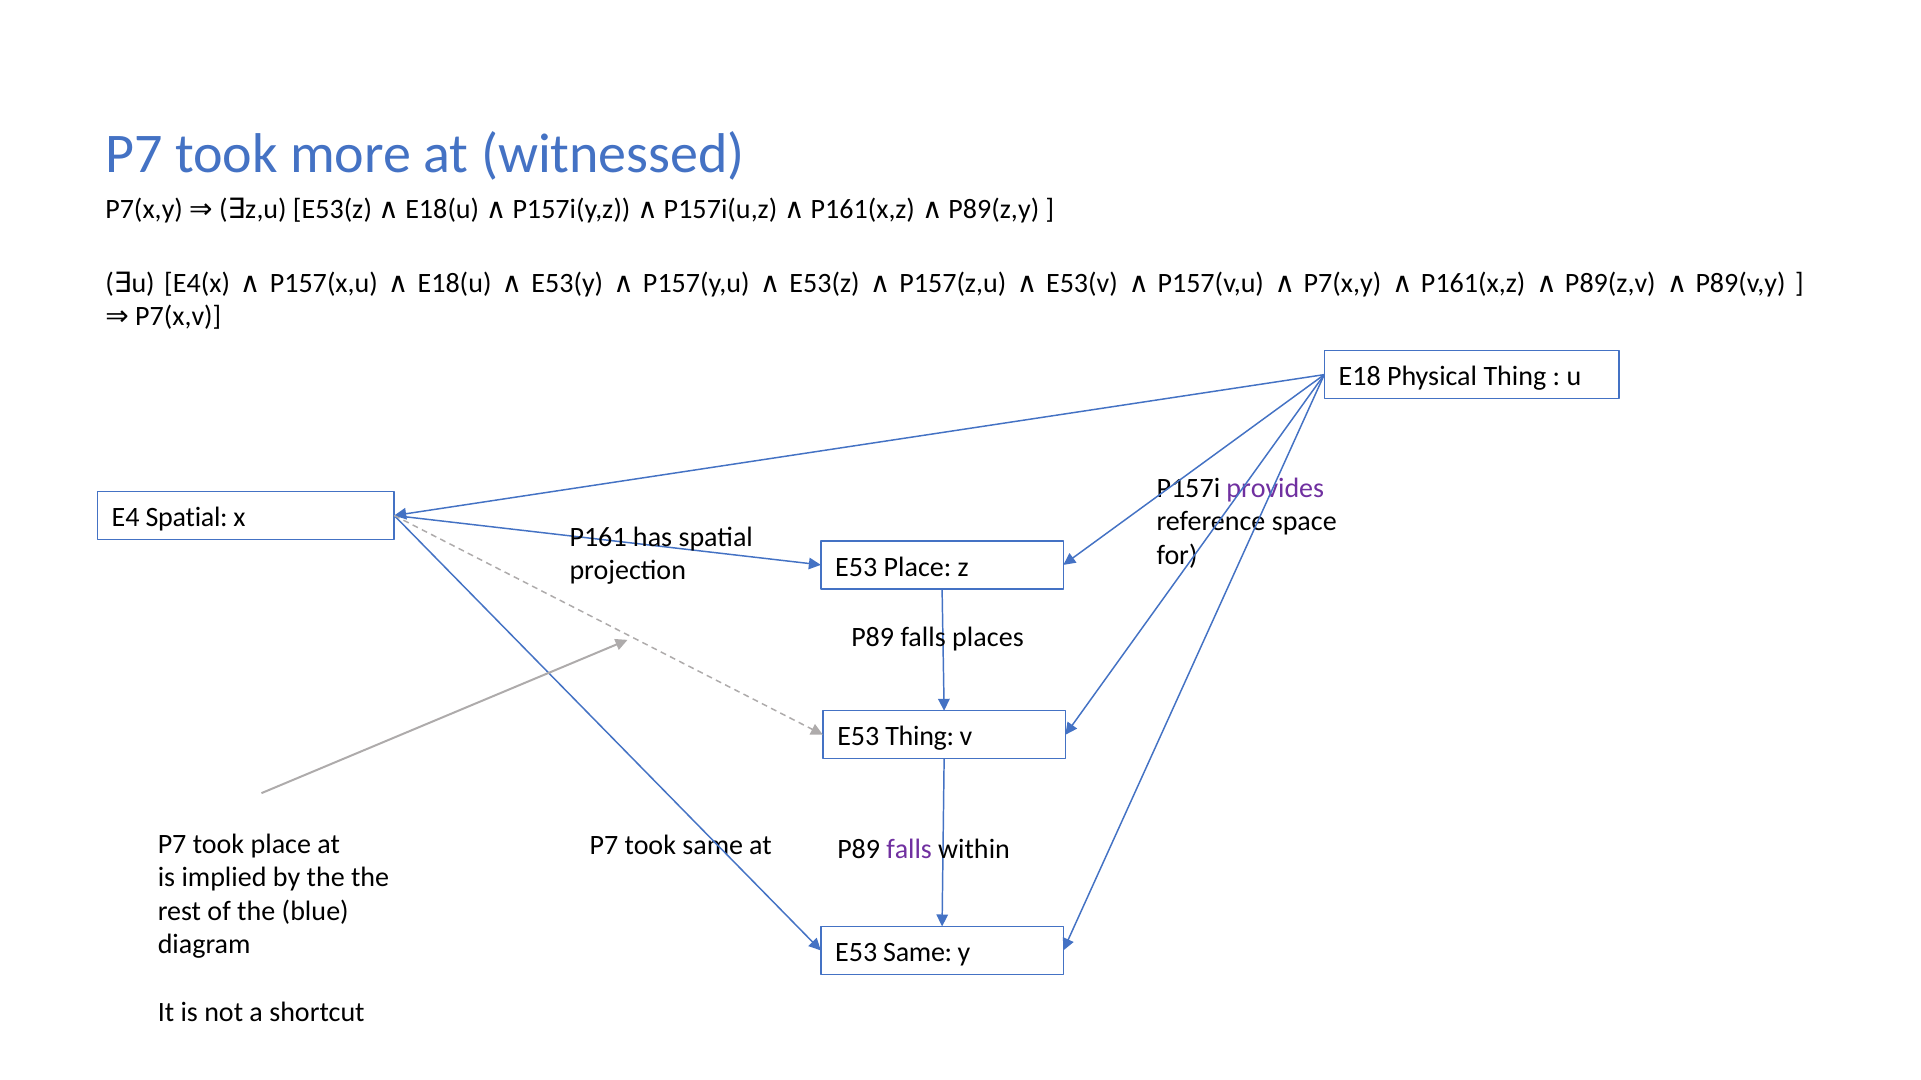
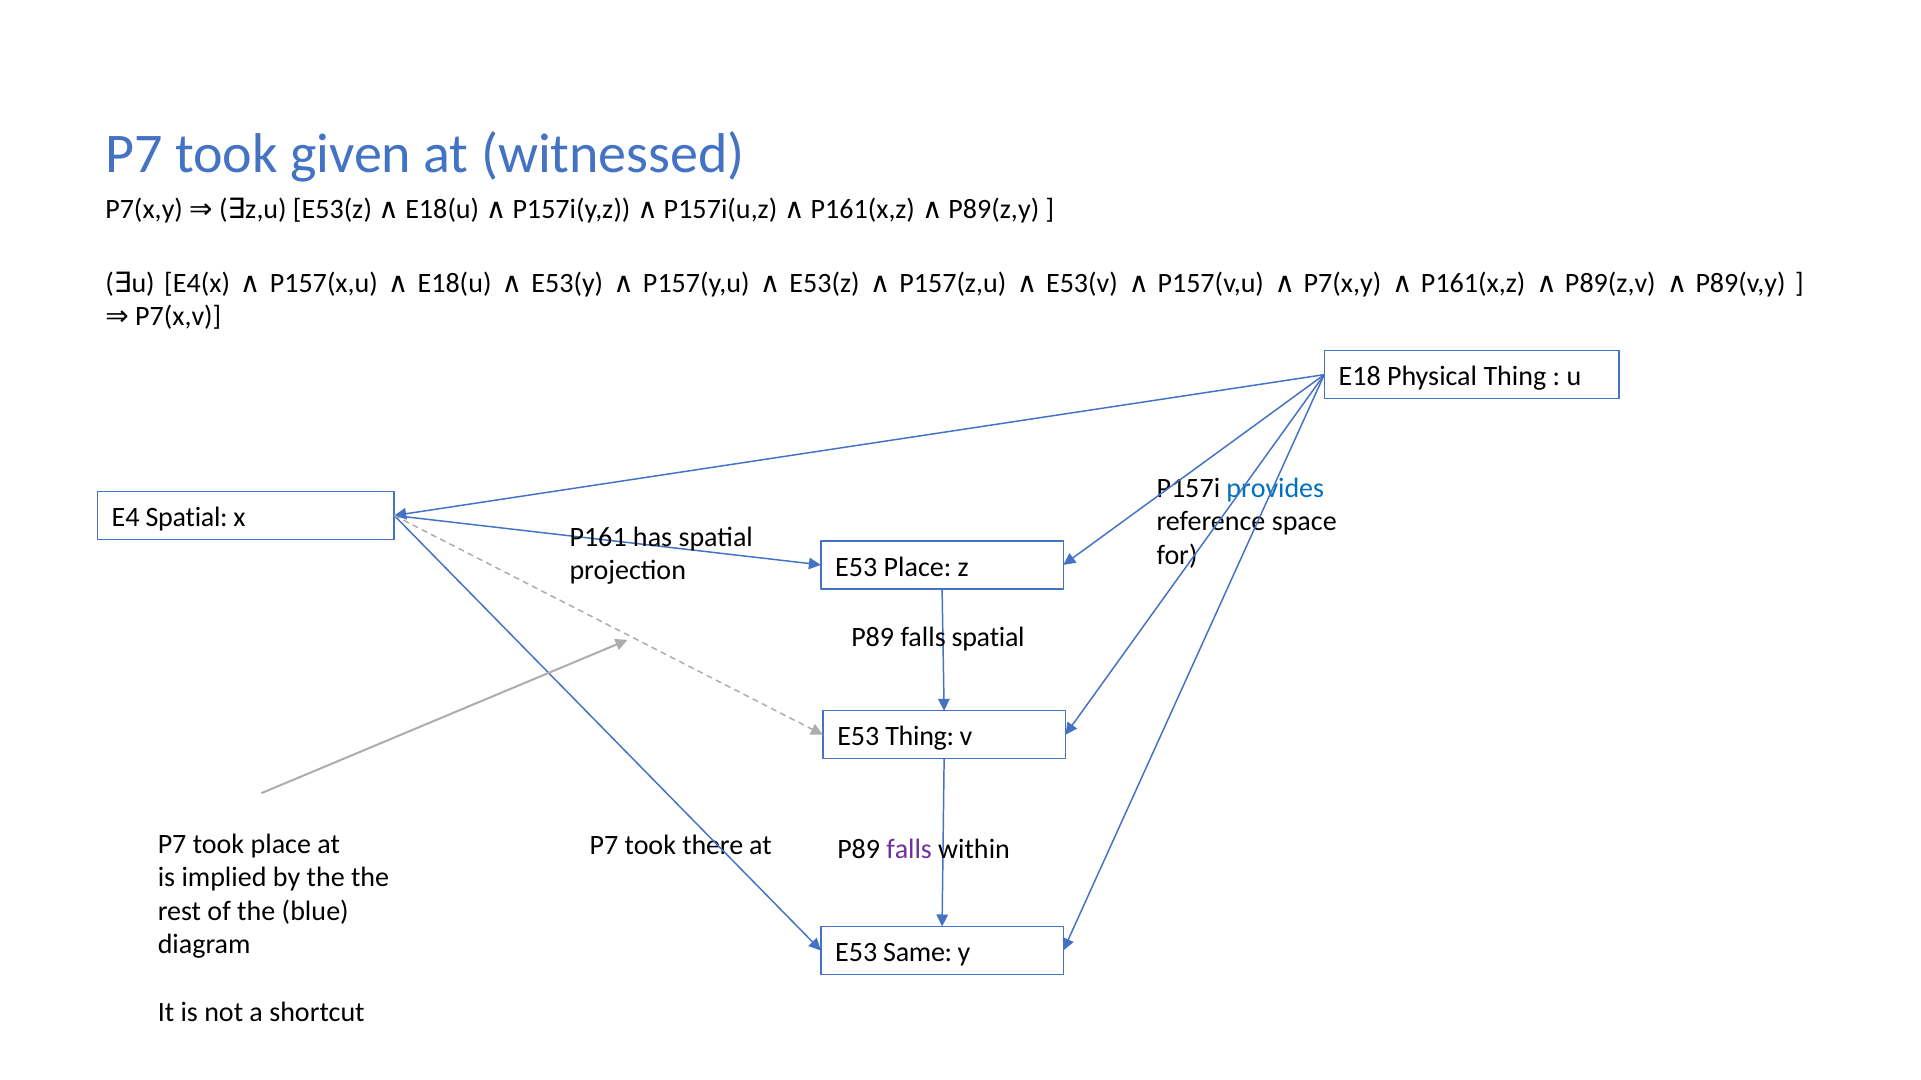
more: more -> given
provides colour: purple -> blue
falls places: places -> spatial
took same: same -> there
